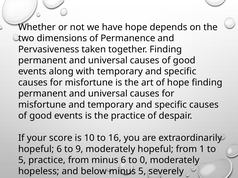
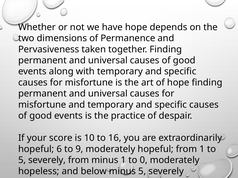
practice at (47, 161): practice -> severely
minus 6: 6 -> 1
